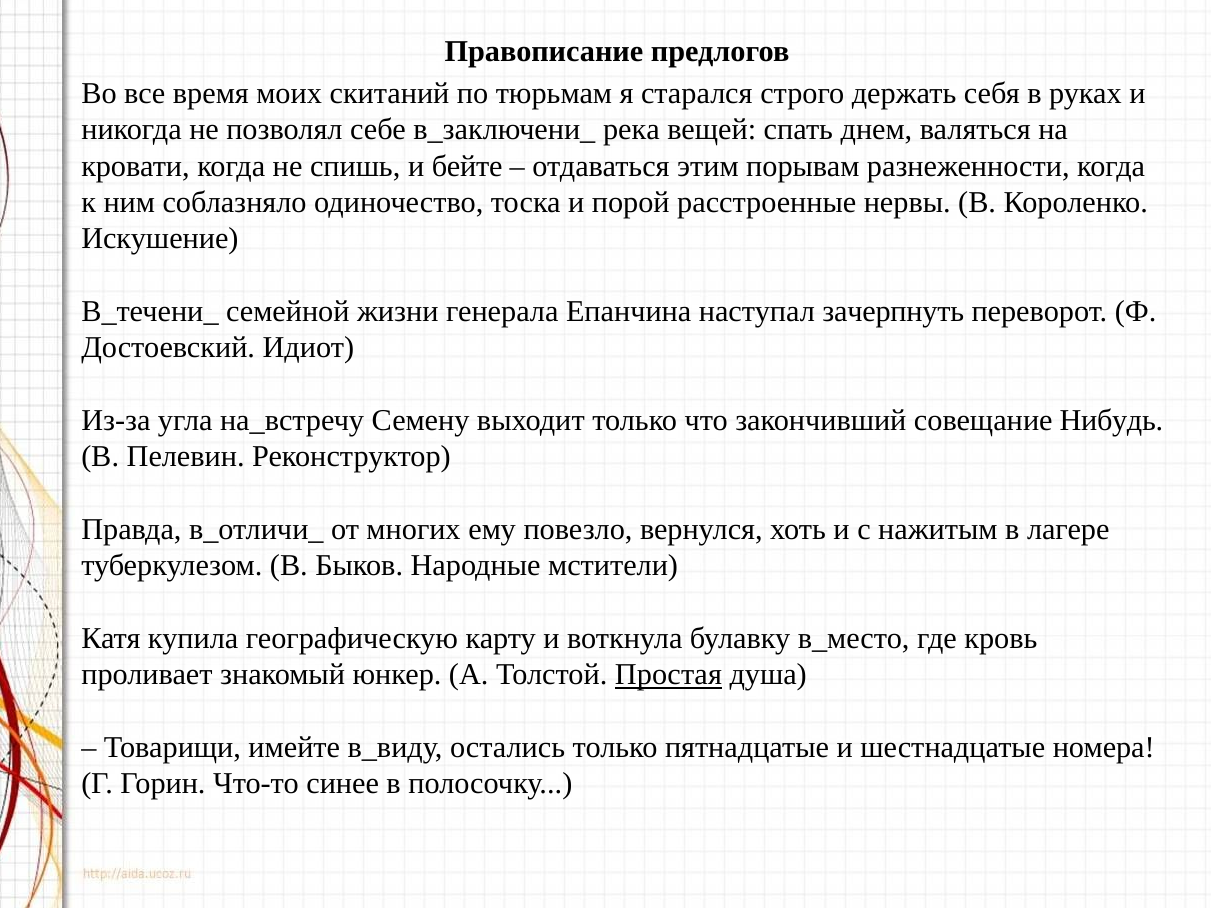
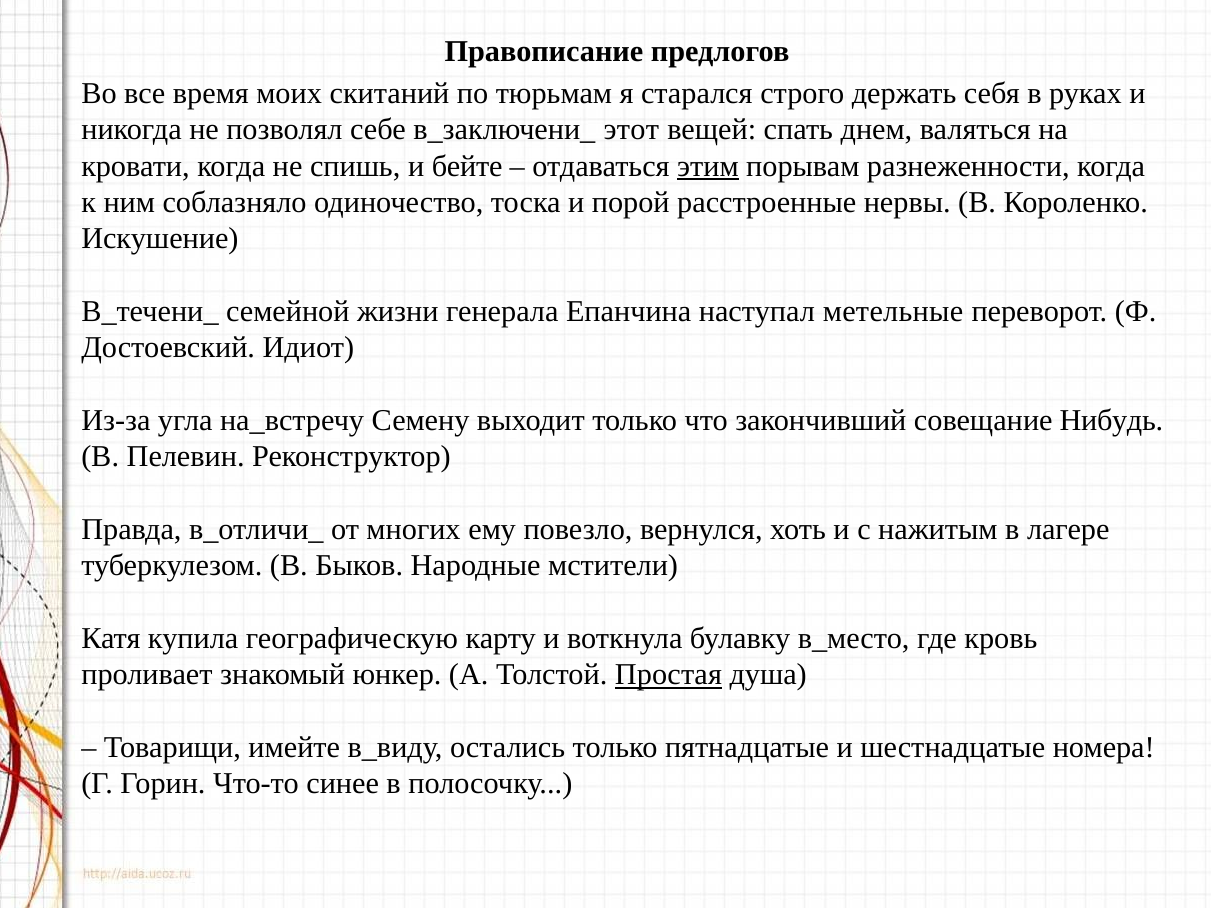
река: река -> этот
этим underline: none -> present
зачерпнуть: зачерпнуть -> метельные
